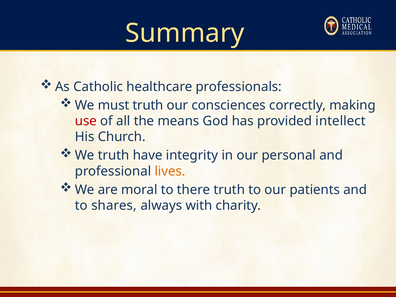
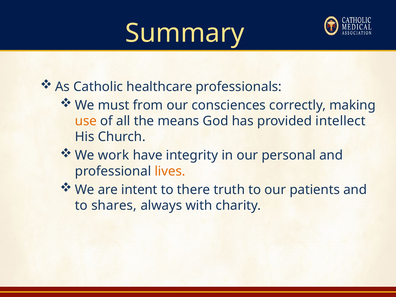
must truth: truth -> from
use colour: red -> orange
We truth: truth -> work
moral: moral -> intent
